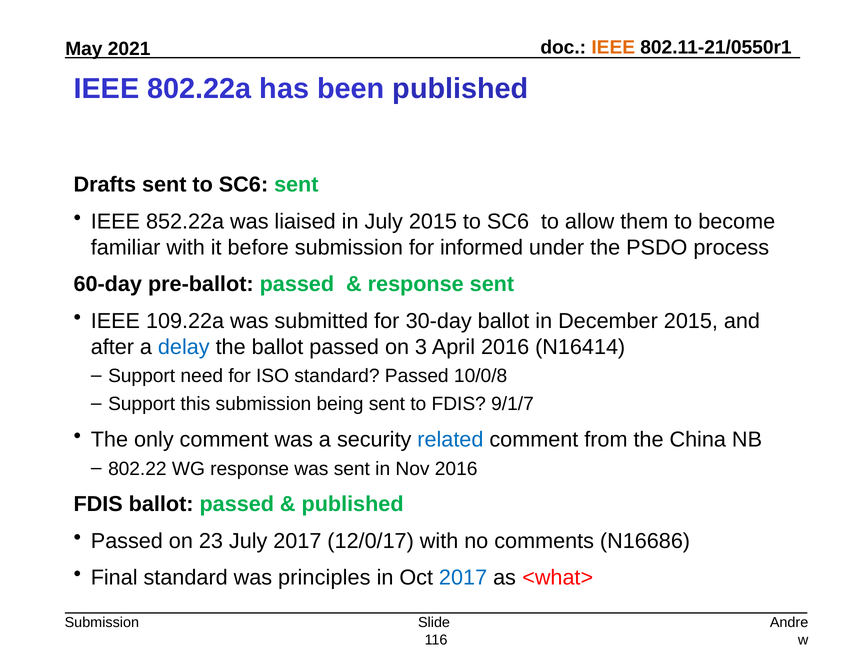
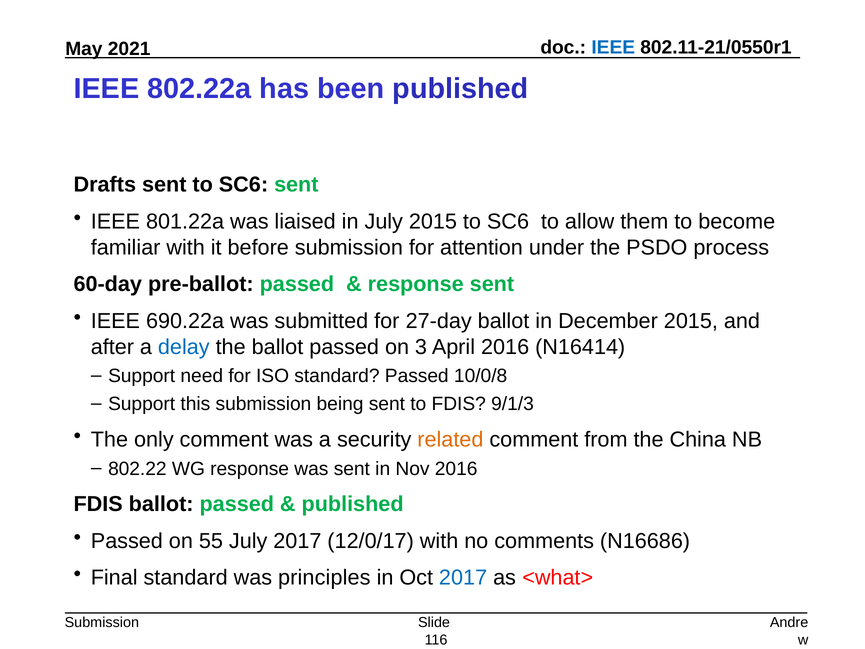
IEEE at (613, 47) colour: orange -> blue
852.22a: 852.22a -> 801.22a
informed: informed -> attention
109.22a: 109.22a -> 690.22a
30-day: 30-day -> 27-day
9/1/7: 9/1/7 -> 9/1/3
related colour: blue -> orange
23: 23 -> 55
